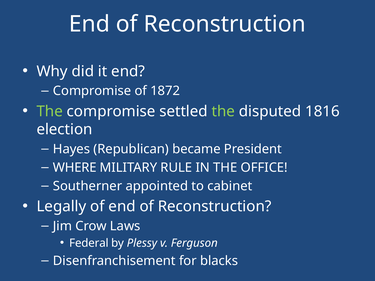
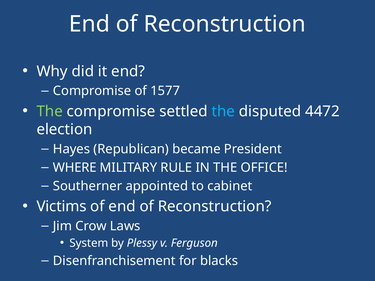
1872: 1872 -> 1577
the at (223, 111) colour: light green -> light blue
1816: 1816 -> 4472
Legally: Legally -> Victims
Federal: Federal -> System
